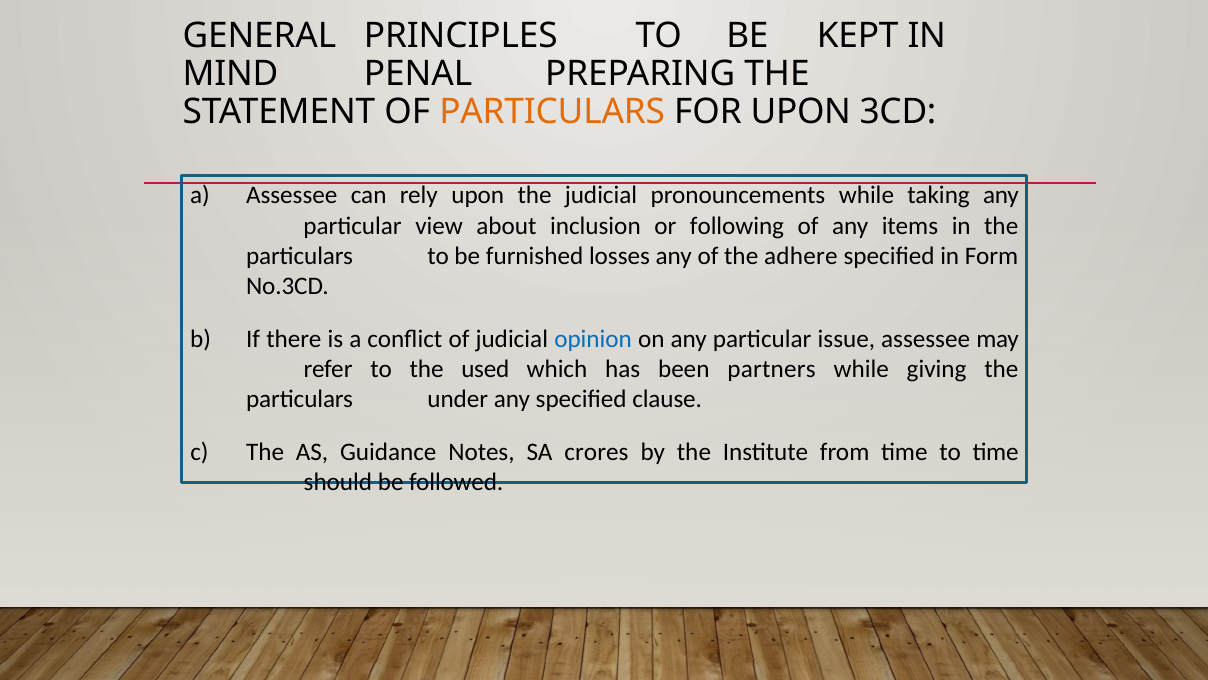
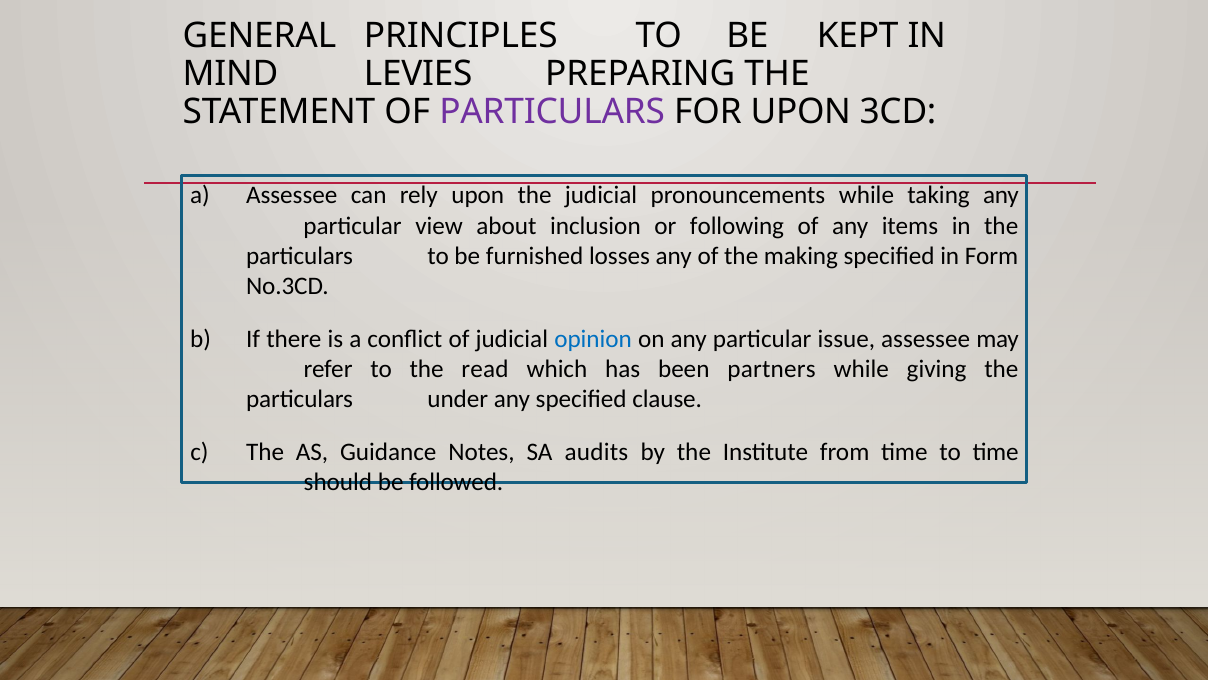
PENAL: PENAL -> LEVIES
PARTICULARS at (552, 112) colour: orange -> purple
adhere: adhere -> making
used: used -> read
crores: crores -> audits
